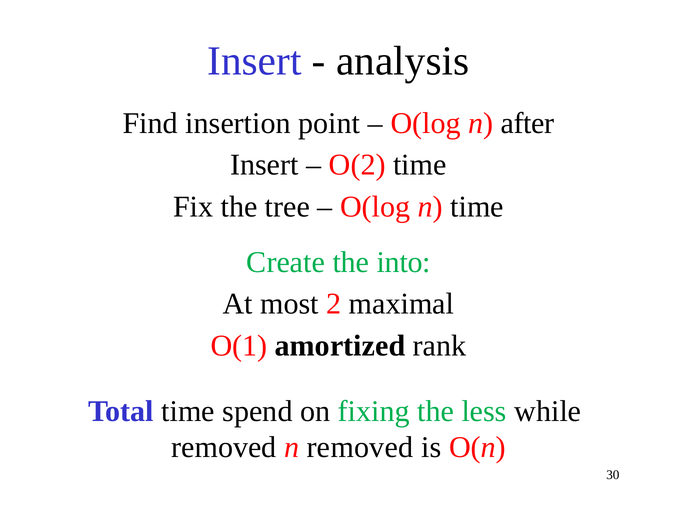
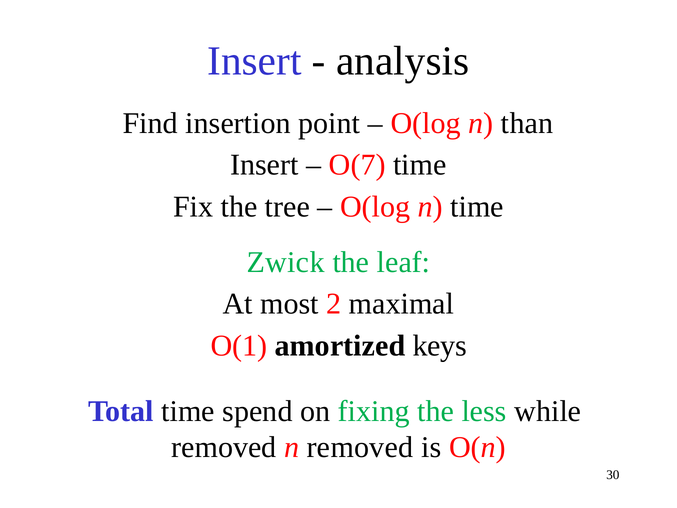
after: after -> than
O(2: O(2 -> O(7
Create: Create -> Zwick
into: into -> leaf
rank: rank -> keys
